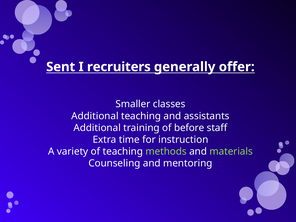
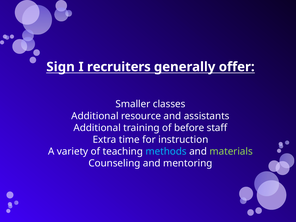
Sent: Sent -> Sign
Additional teaching: teaching -> resource
methods colour: light green -> light blue
